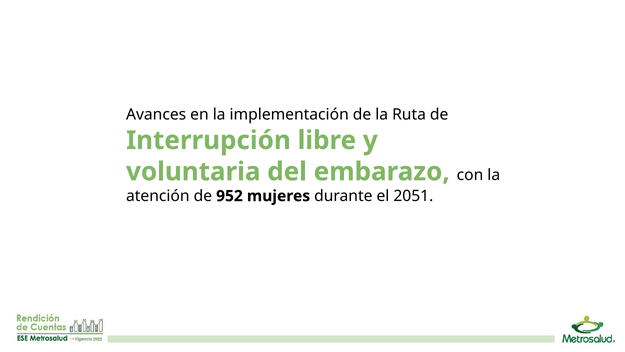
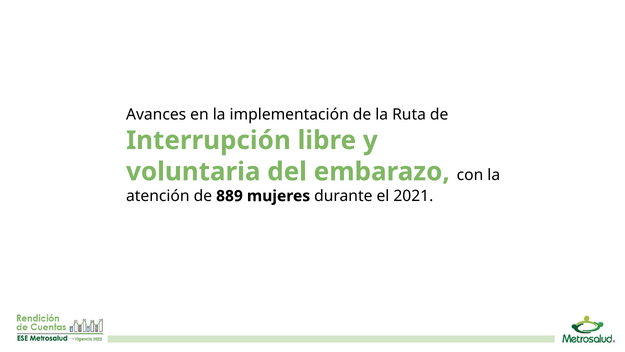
952: 952 -> 889
2051: 2051 -> 2021
